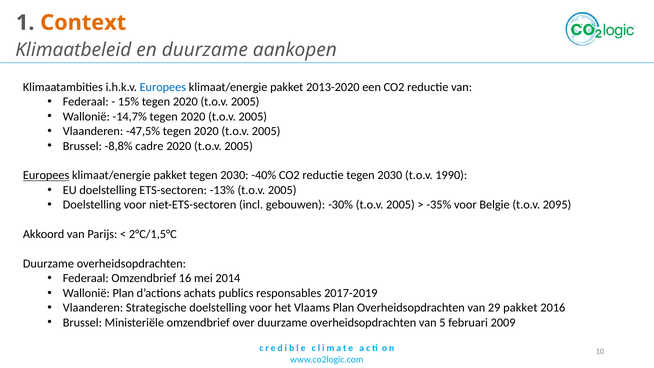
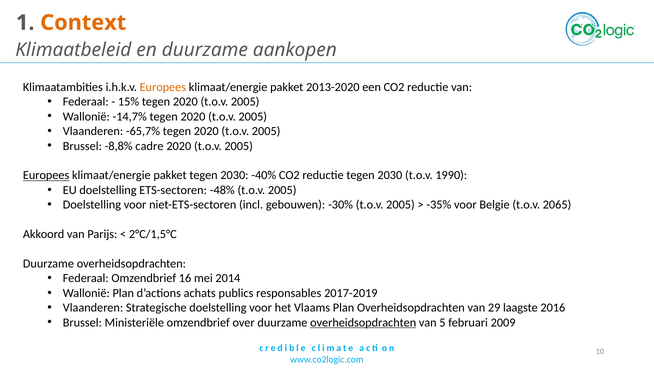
Europees at (163, 87) colour: blue -> orange
-47,5%: -47,5% -> -65,7%
-13%: -13% -> -48%
2095: 2095 -> 2065
29 pakket: pakket -> laagste
overheidsopdrachten at (363, 322) underline: none -> present
